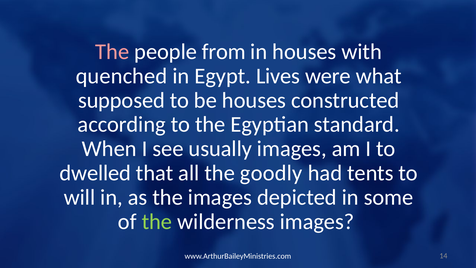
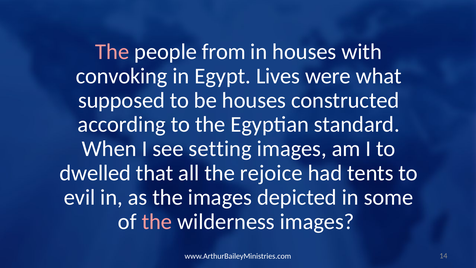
quenched: quenched -> convoking
usually: usually -> setting
goodly: goodly -> rejoice
will: will -> evil
the at (157, 222) colour: light green -> pink
